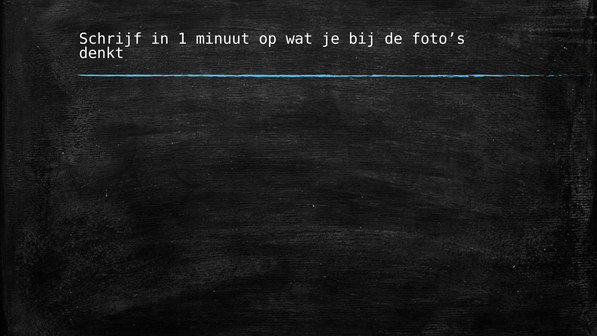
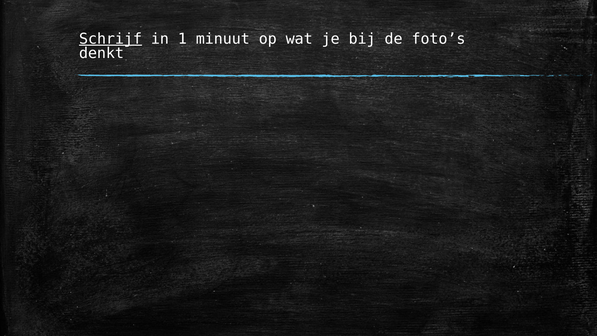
Schrijf underline: none -> present
